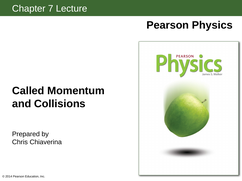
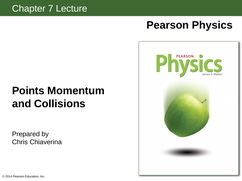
Called: Called -> Points
